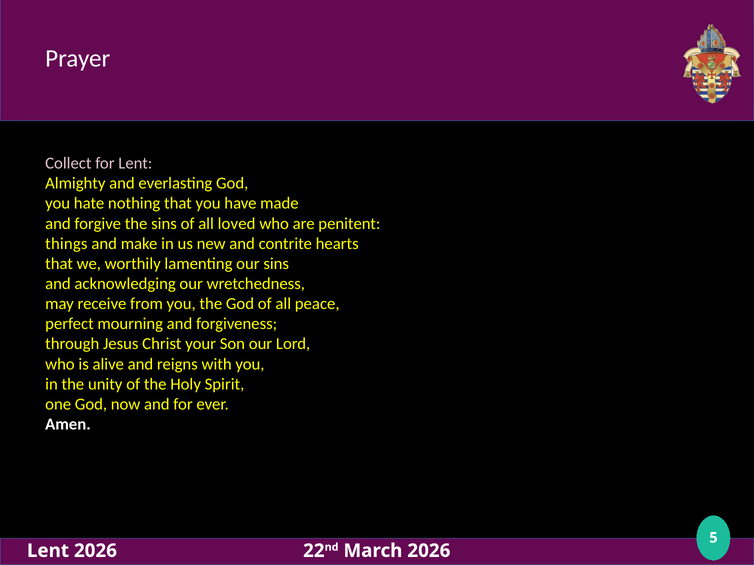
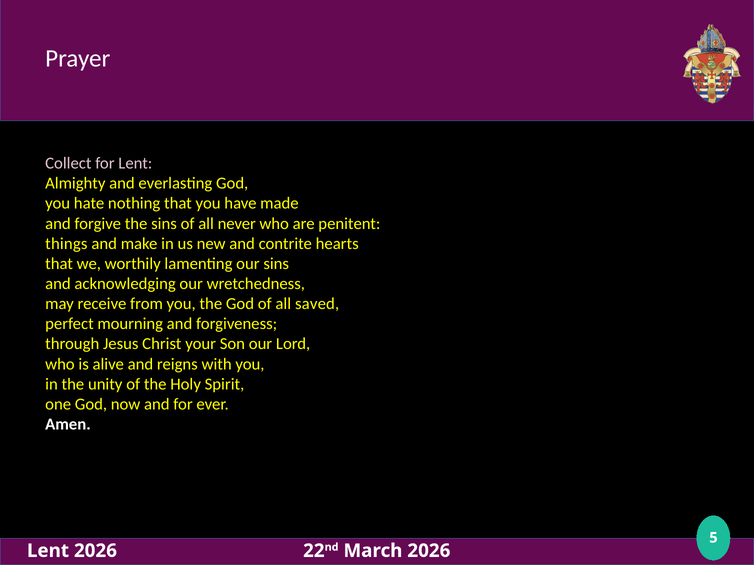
loved: loved -> never
peace: peace -> saved
